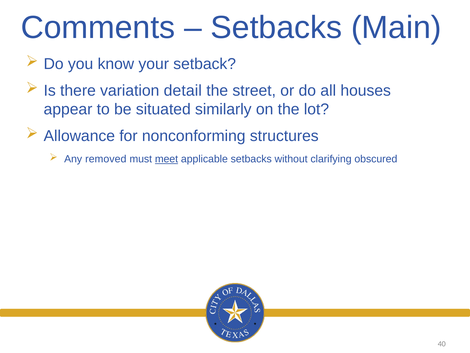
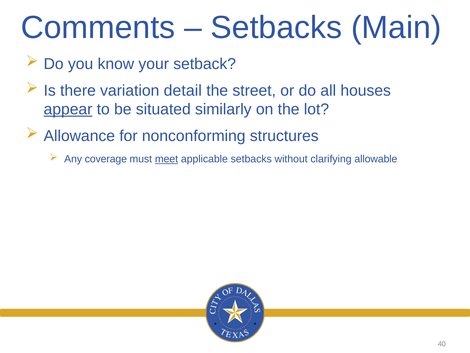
appear underline: none -> present
removed: removed -> coverage
obscured: obscured -> allowable
